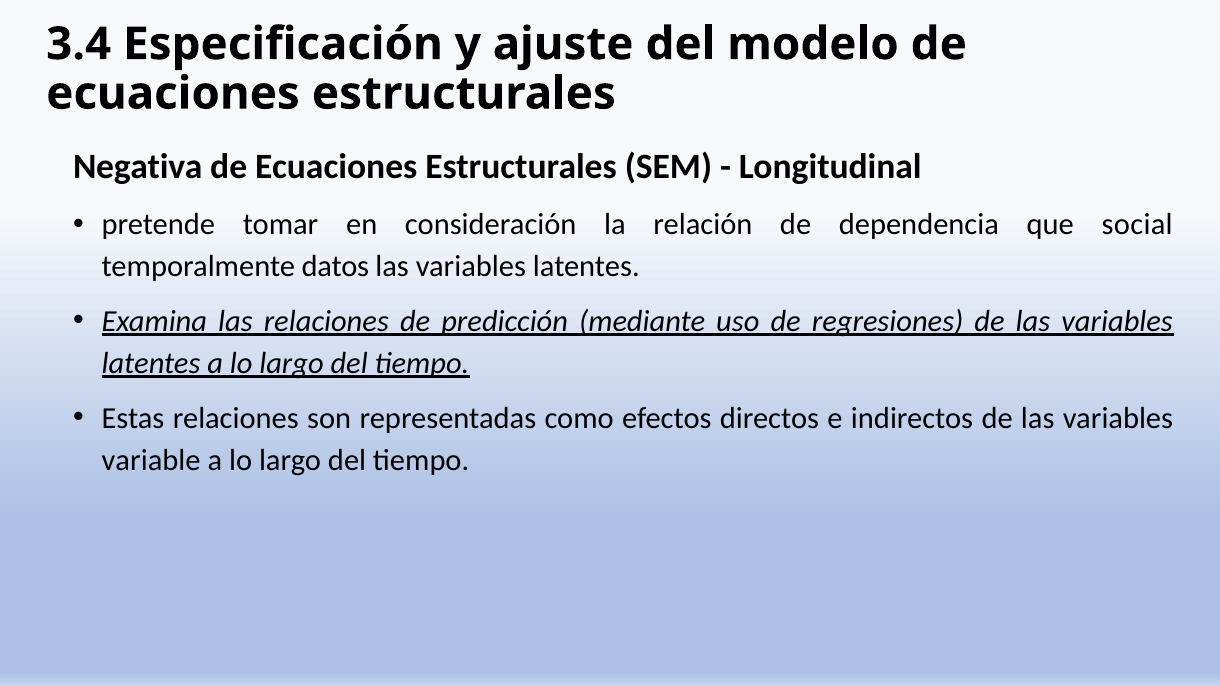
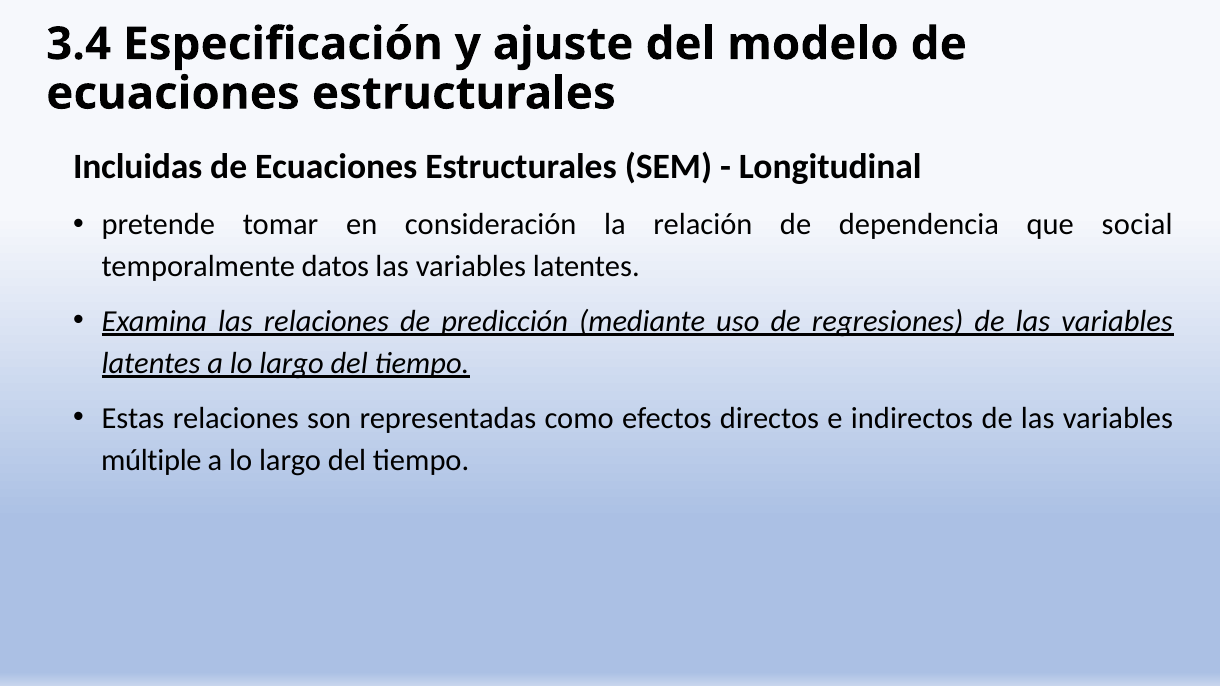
Negativa: Negativa -> Incluidas
variable: variable -> múltiple
